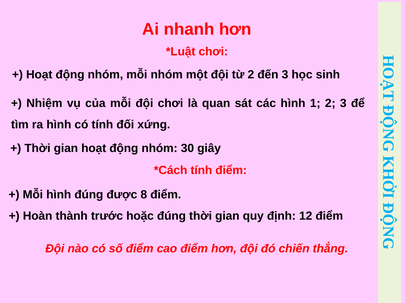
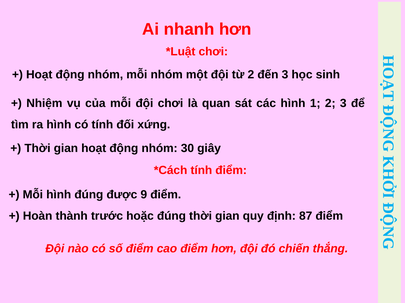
8: 8 -> 9
12: 12 -> 87
